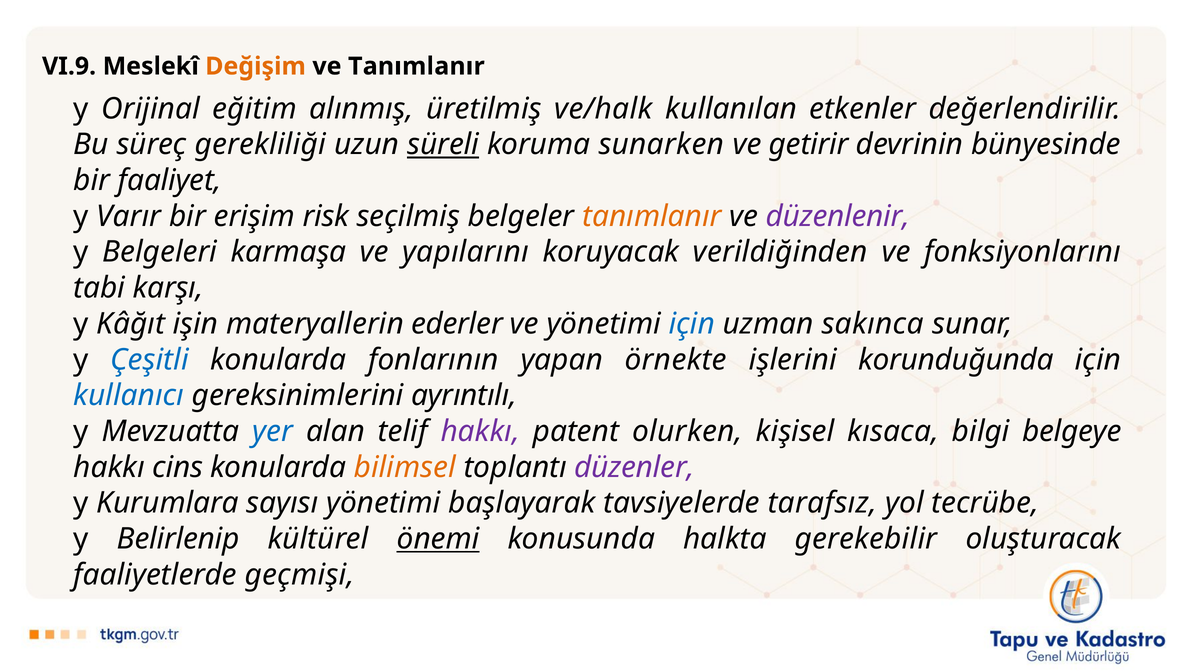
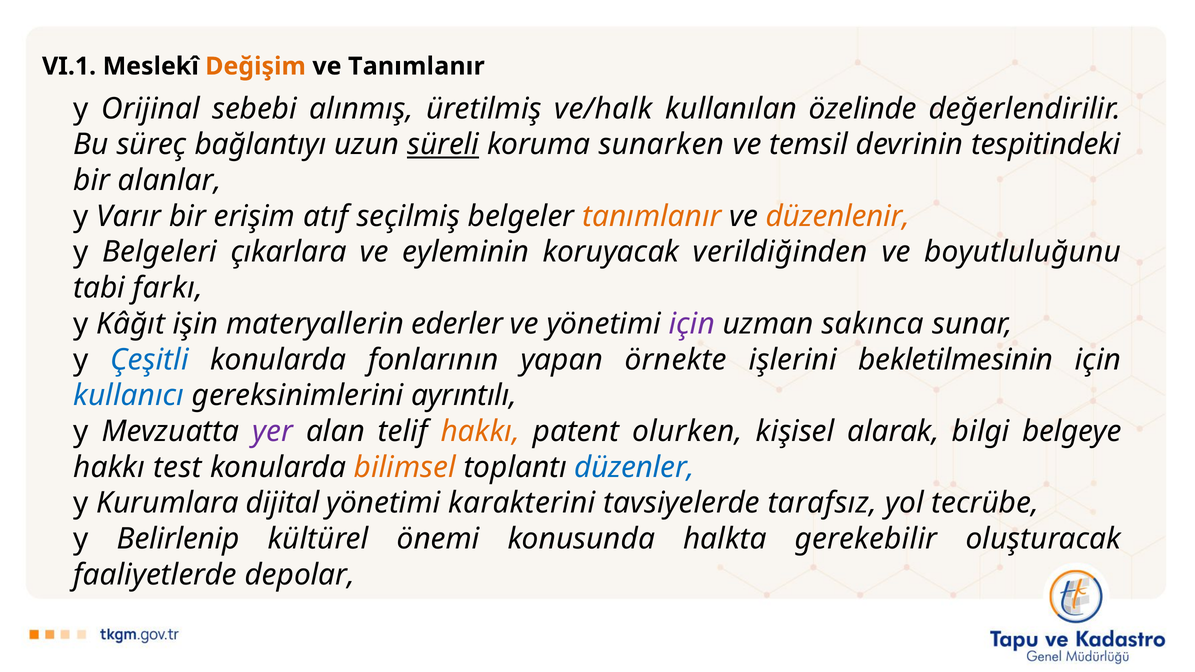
VI.9: VI.9 -> VI.1
eğitim: eğitim -> sebebi
etkenler: etkenler -> özelinde
gerekliliği: gerekliliği -> bağlantıyı
getirir: getirir -> temsil
bünyesinde: bünyesinde -> tespitindeki
faaliyet: faaliyet -> alanlar
risk: risk -> atıf
düzenlenir colour: purple -> orange
karmaşa: karmaşa -> çıkarlara
yapılarını: yapılarını -> eyleminin
fonksiyonlarını: fonksiyonlarını -> boyutluluğunu
karşı: karşı -> farkı
için at (692, 324) colour: blue -> purple
korunduğunda: korunduğunda -> bekletilmesinin
yer colour: blue -> purple
hakkı at (480, 431) colour: purple -> orange
kısaca: kısaca -> alarak
cins: cins -> test
düzenler colour: purple -> blue
sayısı: sayısı -> dijital
başlayarak: başlayarak -> karakterini
önemi underline: present -> none
geçmişi: geçmişi -> depolar
